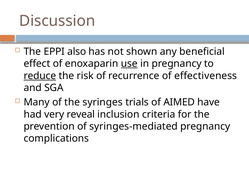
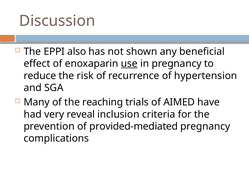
reduce underline: present -> none
effectiveness: effectiveness -> hypertension
syringes: syringes -> reaching
syringes-mediated: syringes-mediated -> provided-mediated
